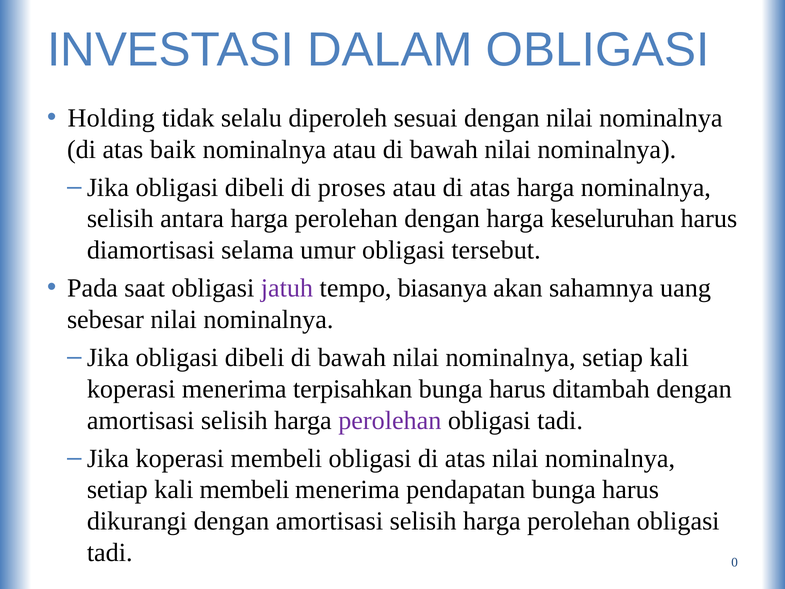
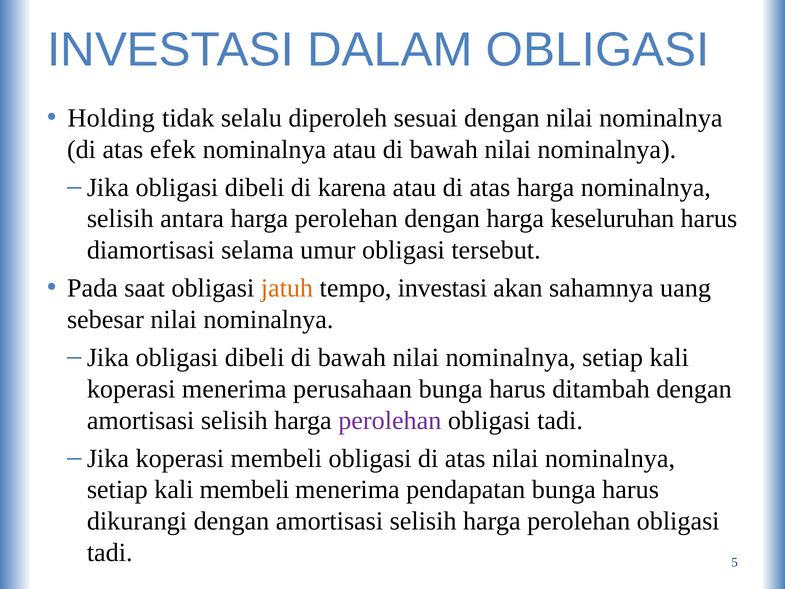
baik: baik -> efek
proses: proses -> karena
jatuh colour: purple -> orange
tempo biasanya: biasanya -> investasi
terpisahkan: terpisahkan -> perusahaan
0: 0 -> 5
